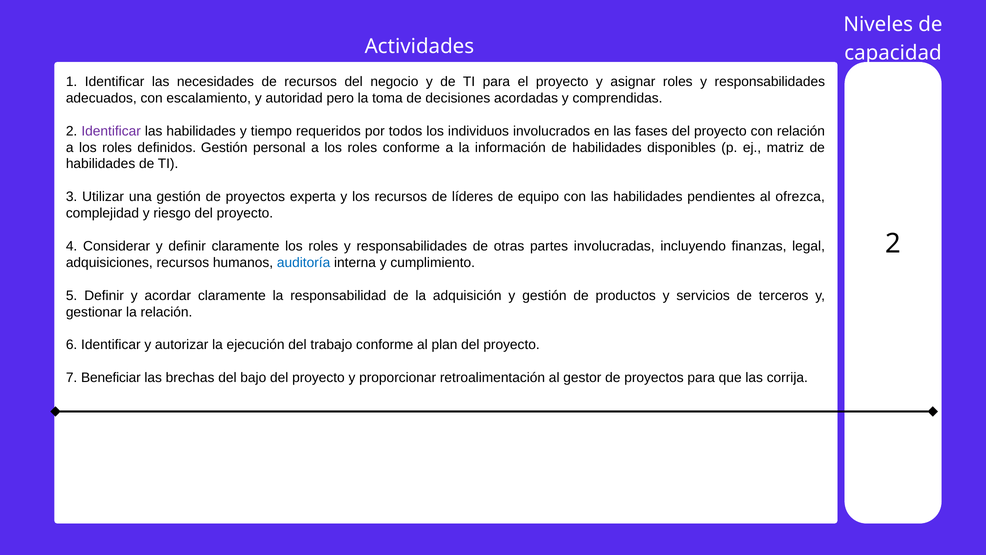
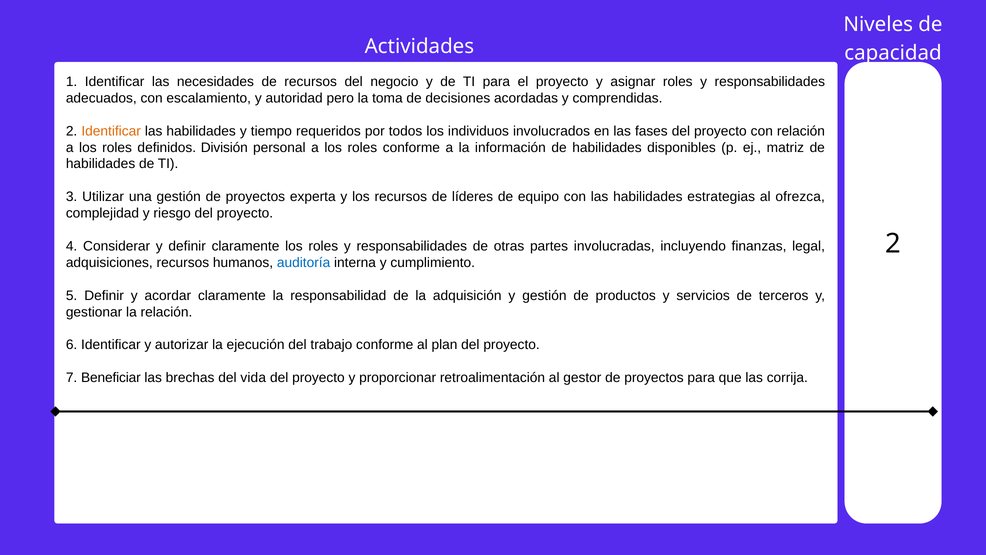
Identificar at (111, 131) colour: purple -> orange
definidos Gestión: Gestión -> División
pendientes: pendientes -> estrategias
bajo: bajo -> vida
